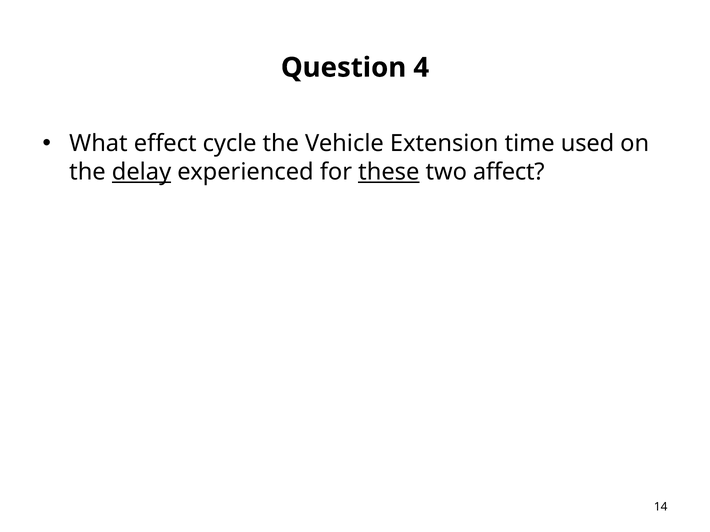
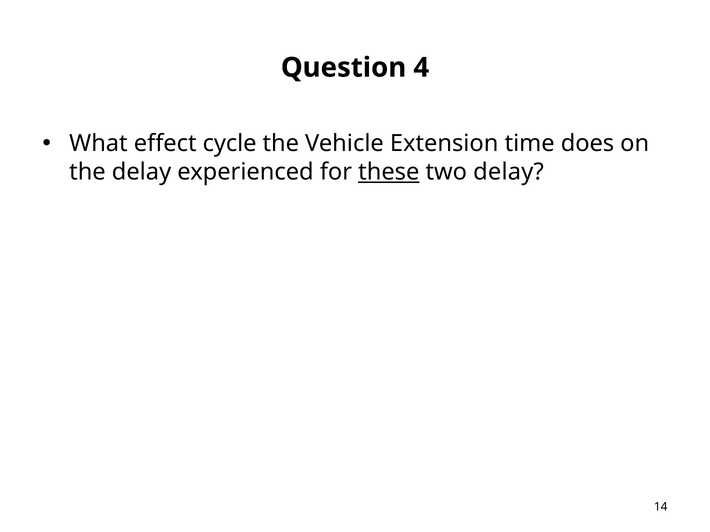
used: used -> does
delay at (142, 172) underline: present -> none
two affect: affect -> delay
